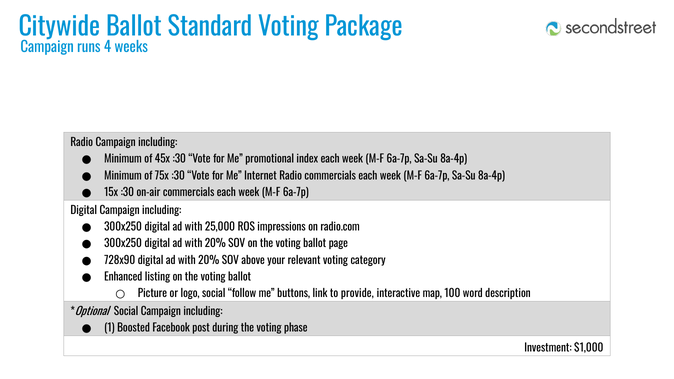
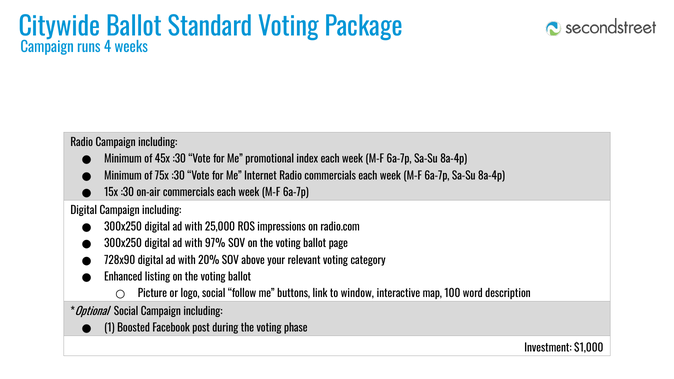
20% at (215, 244): 20% -> 97%
provide: provide -> window
